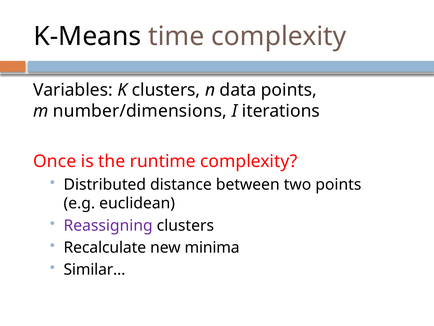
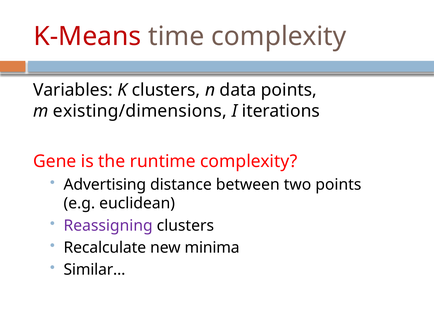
K-Means colour: black -> red
number/dimensions: number/dimensions -> existing/dimensions
Once: Once -> Gene
Distributed: Distributed -> Advertising
